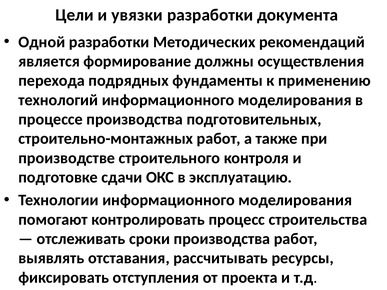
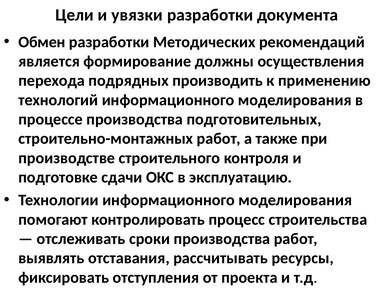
Одной: Одной -> Обмен
фундаменты: фундаменты -> производить
